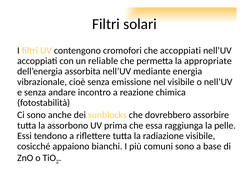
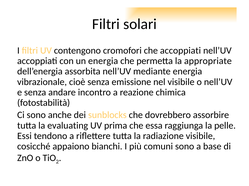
un reliable: reliable -> energia
assorbono: assorbono -> evaluating
